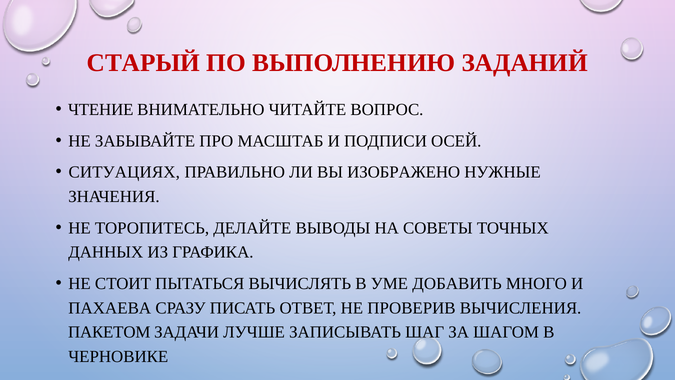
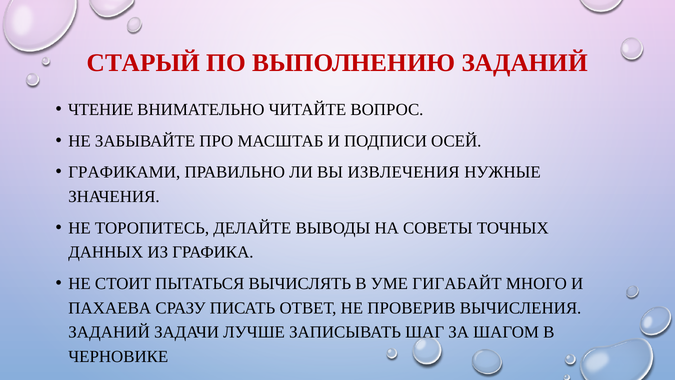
СИТУАЦИЯХ: СИТУАЦИЯХ -> ГРАФИКАМИ
ИЗОБРАЖЕНО: ИЗОБРАЖЕНО -> ИЗВЛЕЧЕНИЯ
ДОБАВИТЬ: ДОБАВИТЬ -> ГИГАБАЙТ
ПАКЕТОМ at (109, 332): ПАКЕТОМ -> ЗАДАНИЙ
